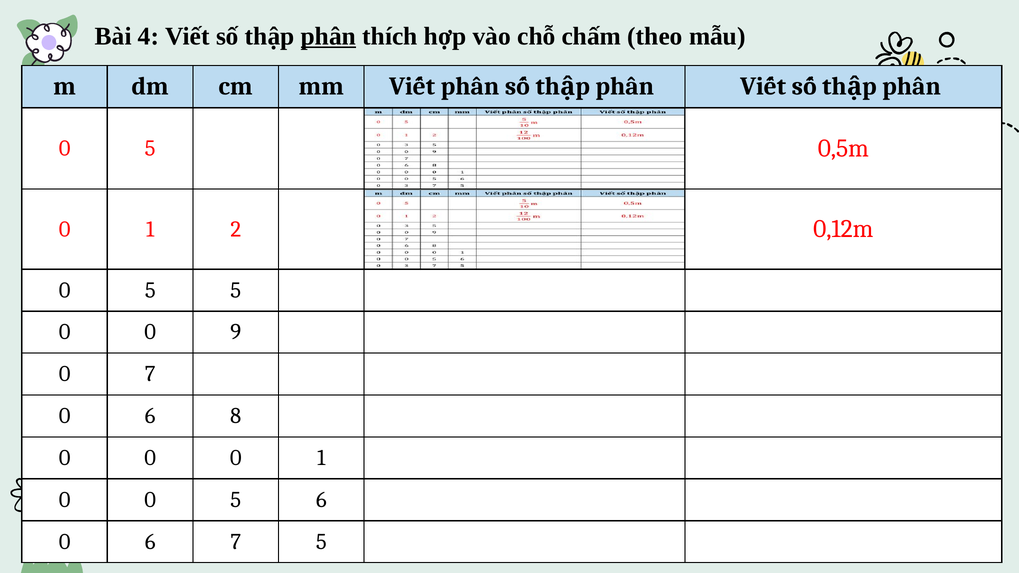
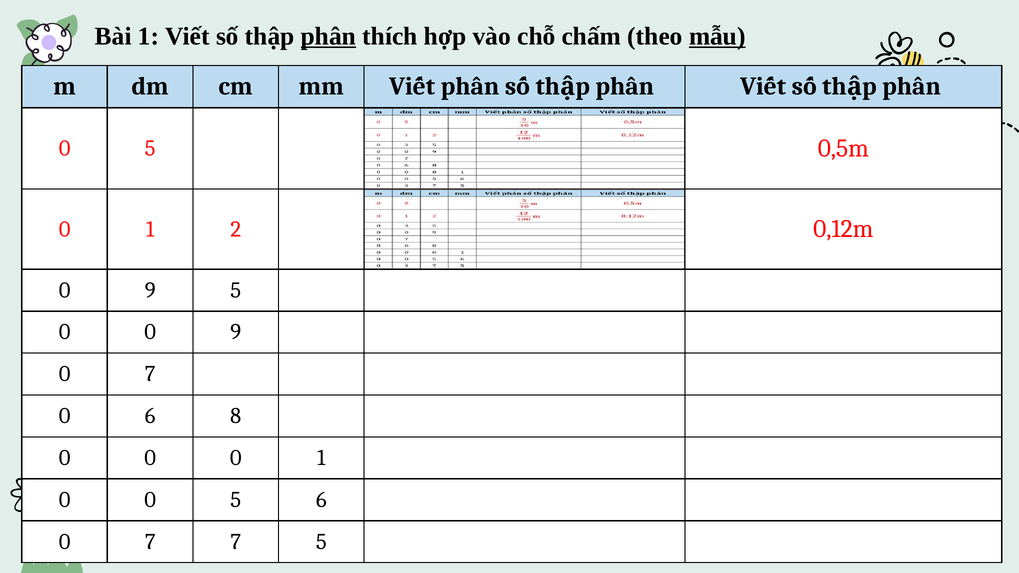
Bài 4: 4 -> 1
mẫu underline: none -> present
5 at (150, 290): 5 -> 9
6 at (150, 542): 6 -> 7
